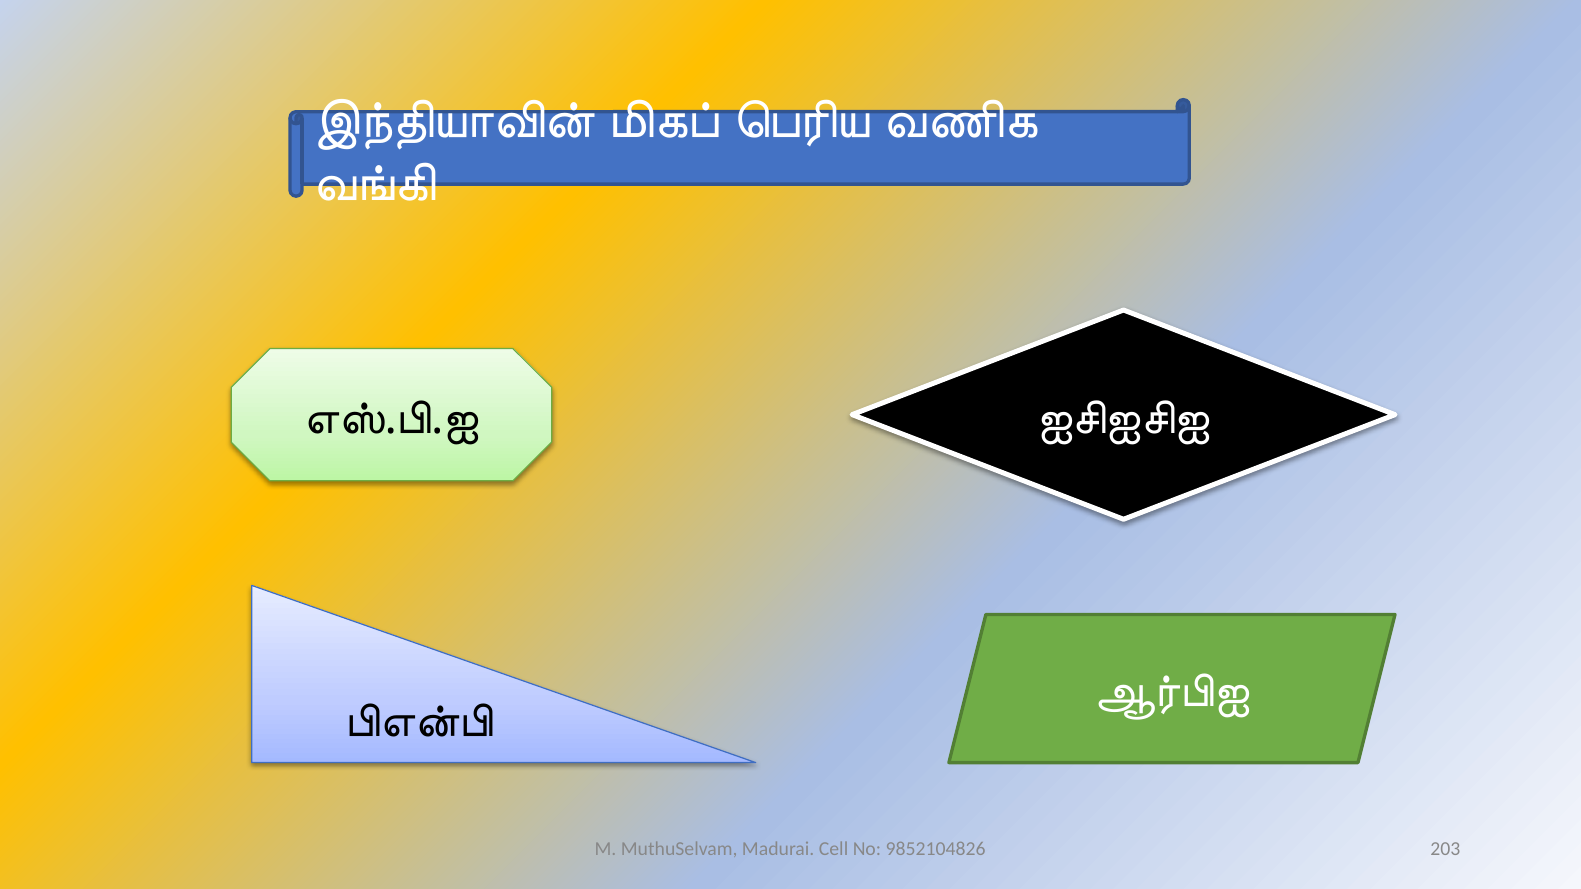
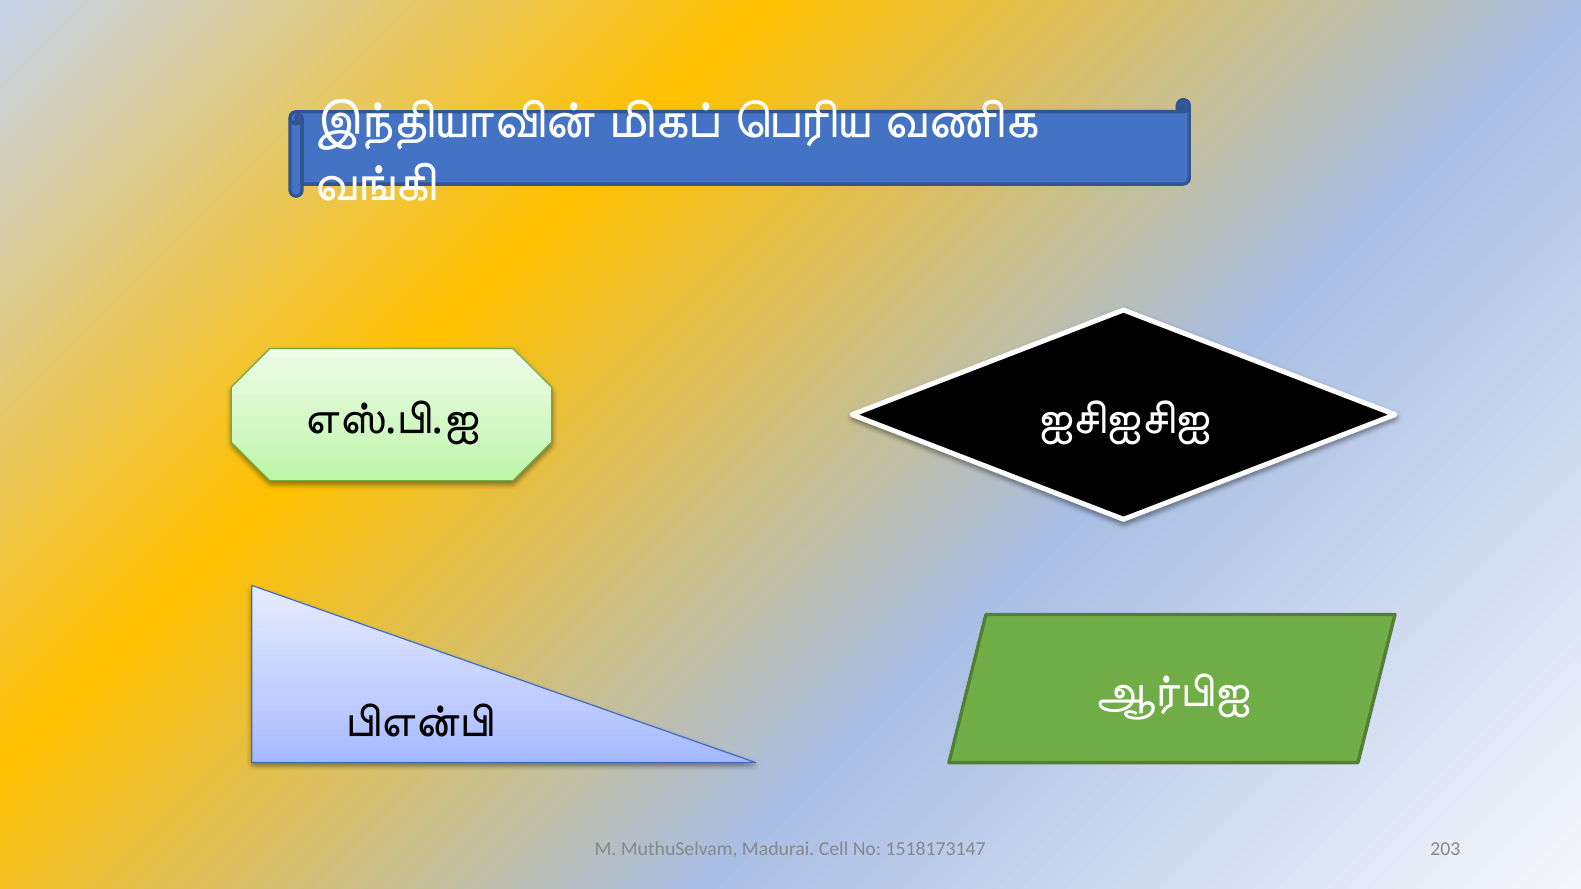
9852104826: 9852104826 -> 1518173147
